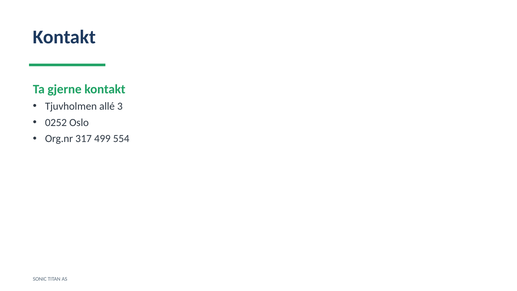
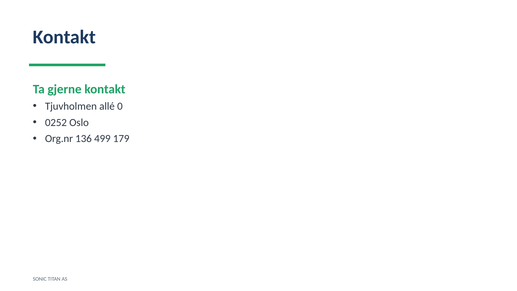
3: 3 -> 0
317: 317 -> 136
554: 554 -> 179
